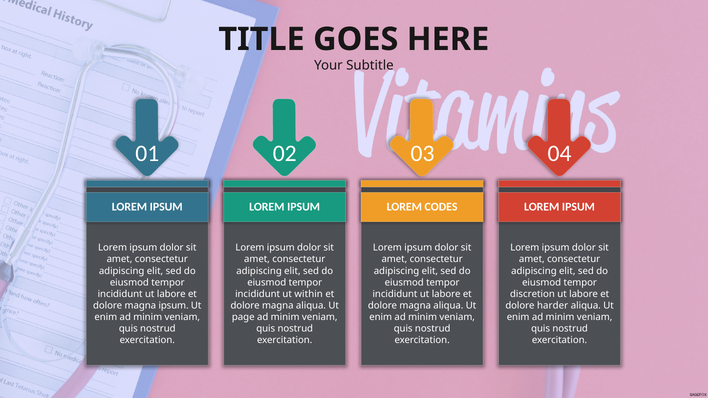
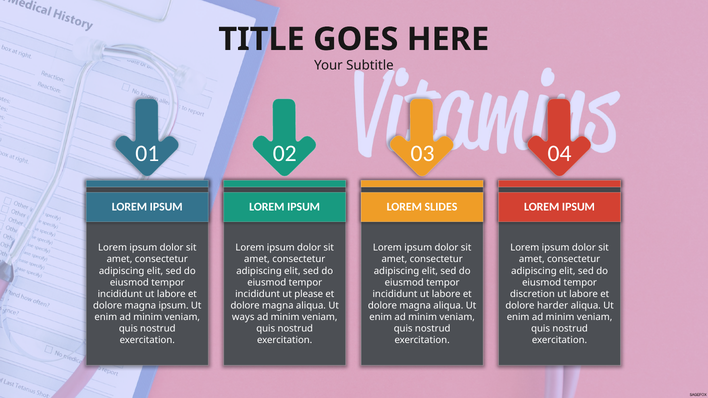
CODES: CODES -> SLIDES
within: within -> please
page: page -> ways
